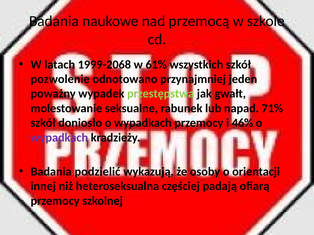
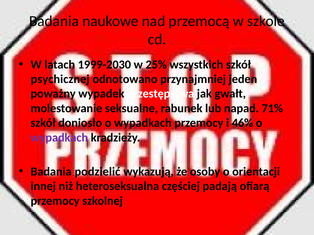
1999-2068: 1999-2068 -> 1999-2030
61%: 61% -> 25%
pozwolenie: pozwolenie -> psychicznej
przestępstwa colour: light green -> white
